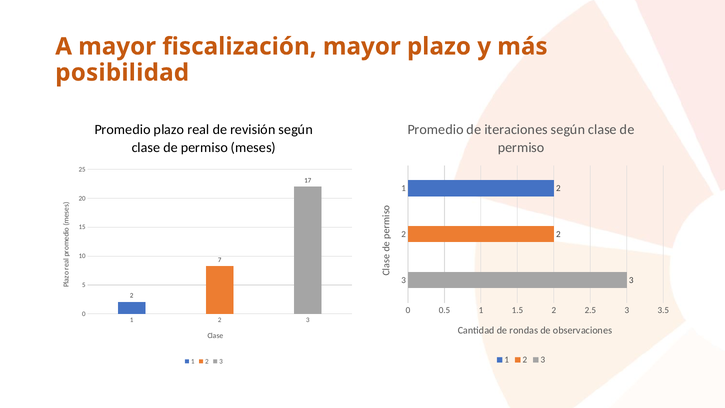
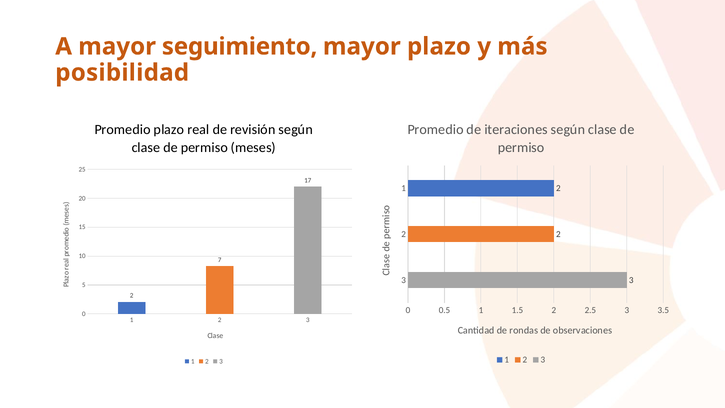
fiscalización: fiscalización -> seguimiento
